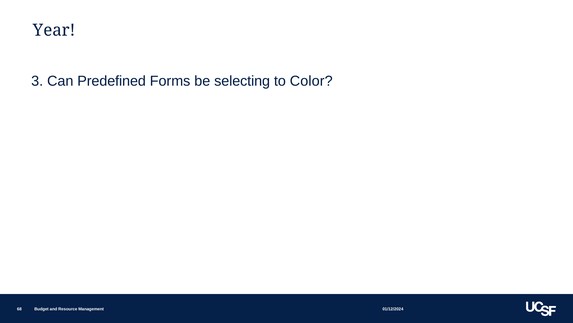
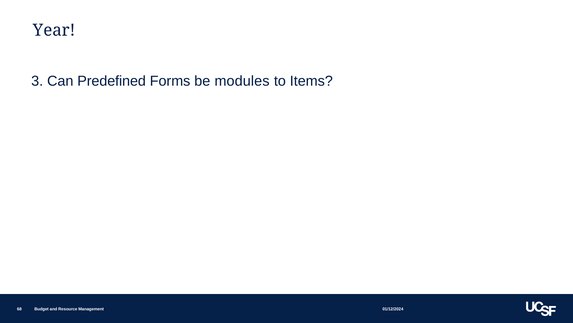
selecting: selecting -> modules
Color: Color -> Items
